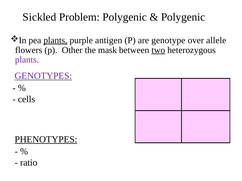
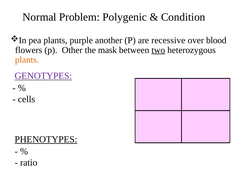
Sickled: Sickled -> Normal
Polygenic at (183, 17): Polygenic -> Condition
plants at (55, 40) underline: present -> none
antigen: antigen -> another
genotype: genotype -> recessive
allele: allele -> blood
plants at (27, 60) colour: purple -> orange
